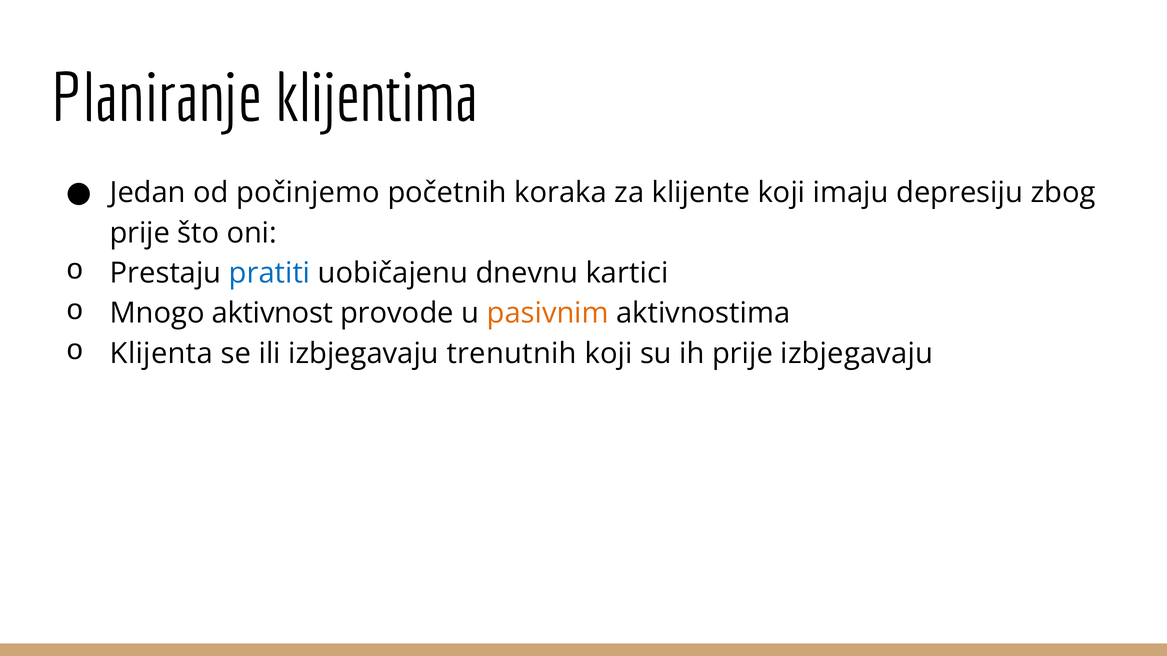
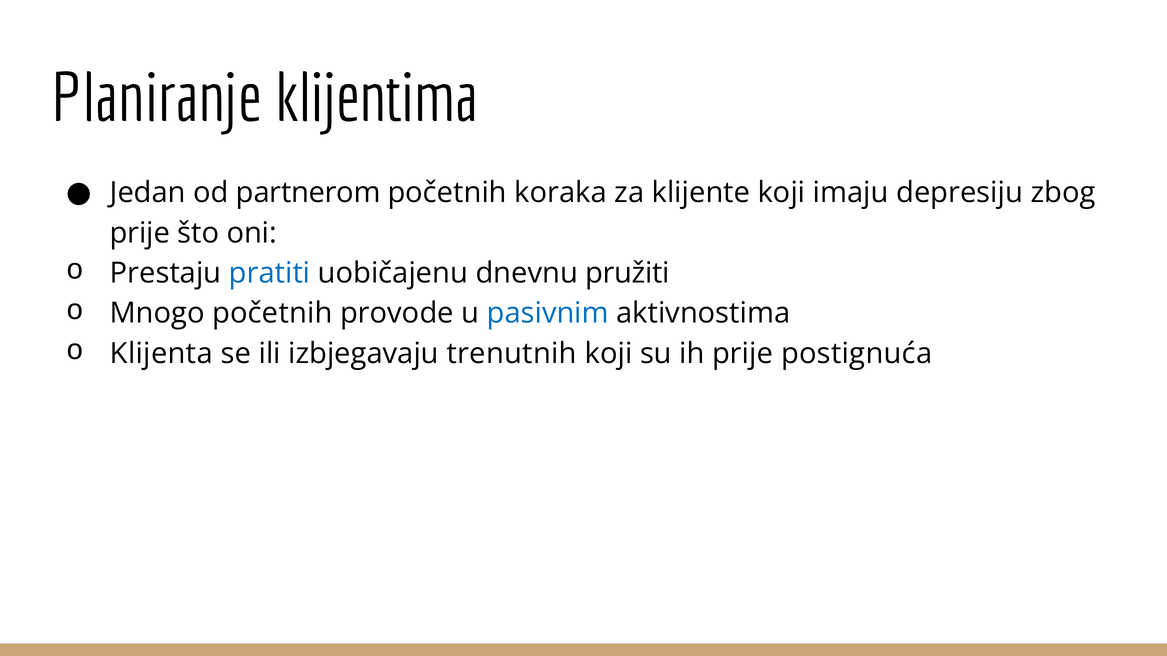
počinjemo: počinjemo -> partnerom
kartici: kartici -> pružiti
Mnogo aktivnost: aktivnost -> početnih
pasivnim colour: orange -> blue
prije izbjegavaju: izbjegavaju -> postignuća
